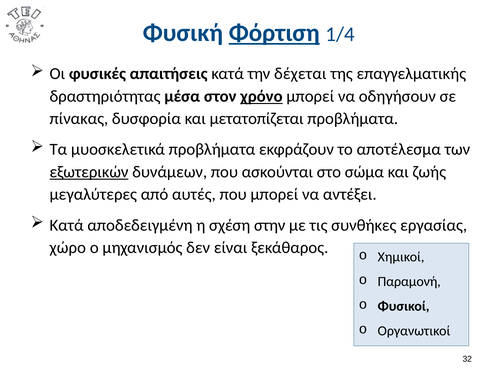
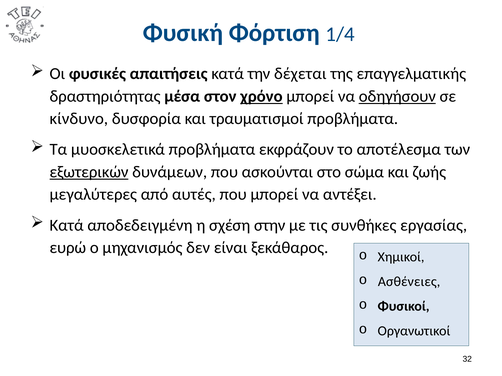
Φόρτιση underline: present -> none
οδηγήσουν underline: none -> present
πίνακας: πίνακας -> κίνδυνο
μετατοπίζεται: μετατοπίζεται -> τραυματισμοί
χώρο: χώρο -> ευρώ
Παραμονή: Παραμονή -> Ασθένειες
